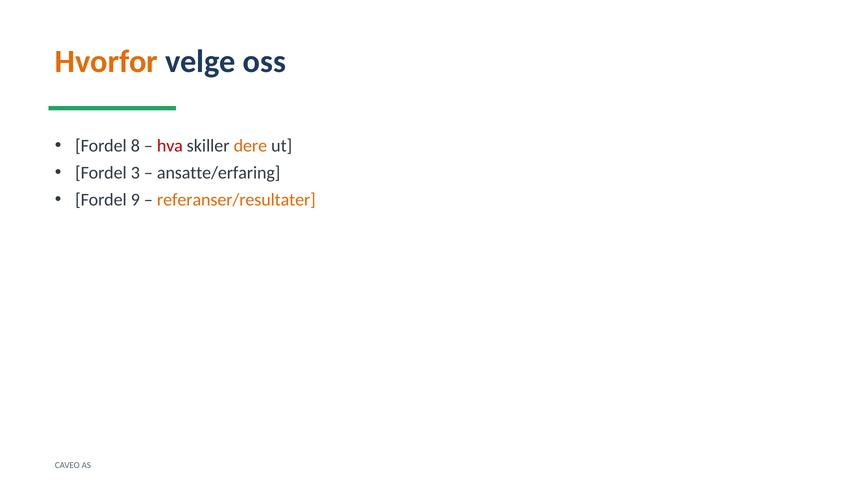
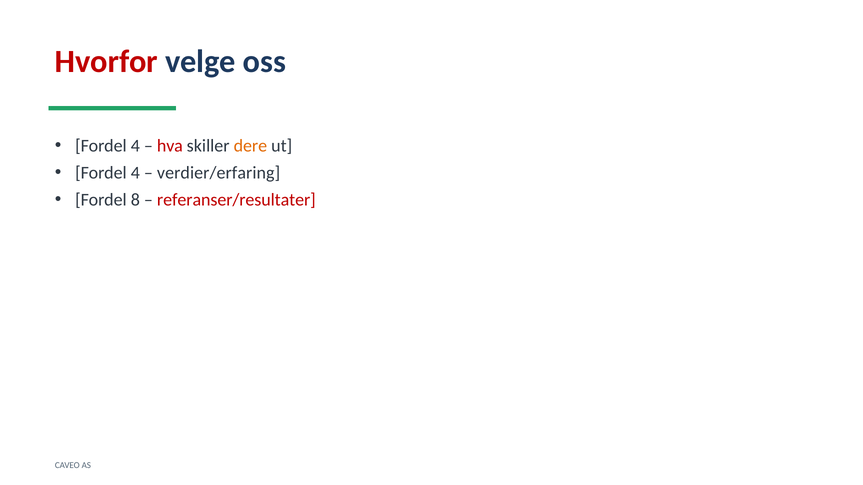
Hvorfor colour: orange -> red
8 at (135, 146): 8 -> 4
3 at (135, 173): 3 -> 4
ansatte/erfaring: ansatte/erfaring -> verdier/erfaring
9: 9 -> 8
referanser/resultater colour: orange -> red
